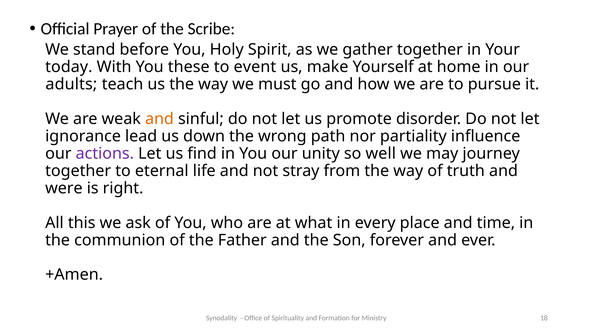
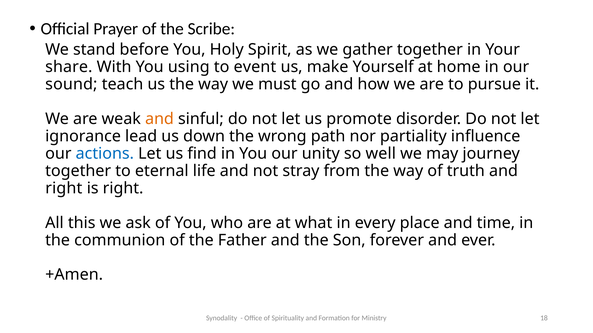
today: today -> share
these: these -> using
adults: adults -> sound
actions colour: purple -> blue
were at (64, 188): were -> right
